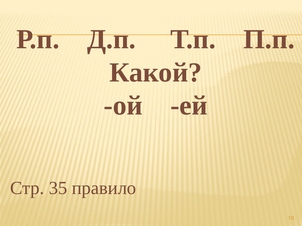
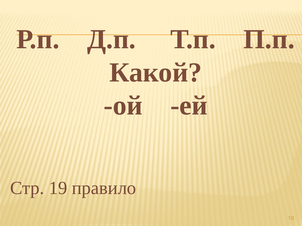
35: 35 -> 19
